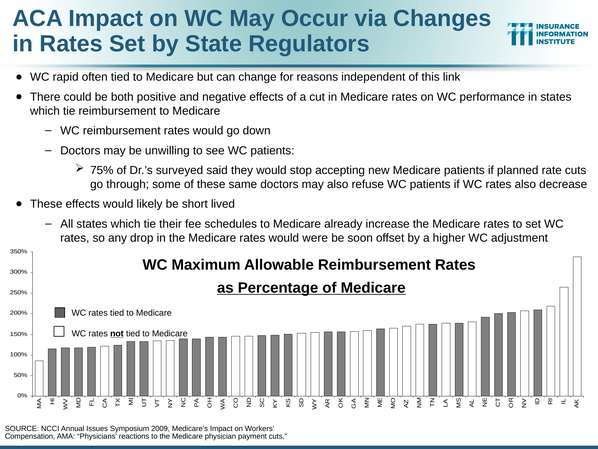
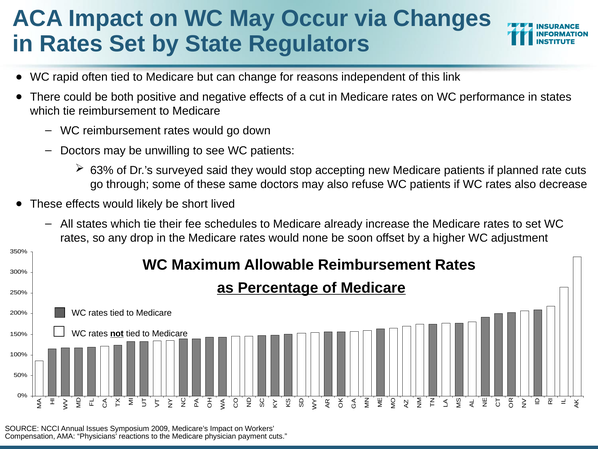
75%: 75% -> 63%
were: were -> none
